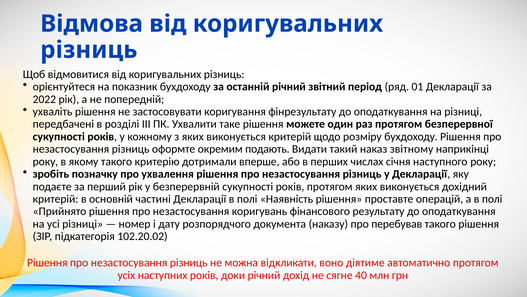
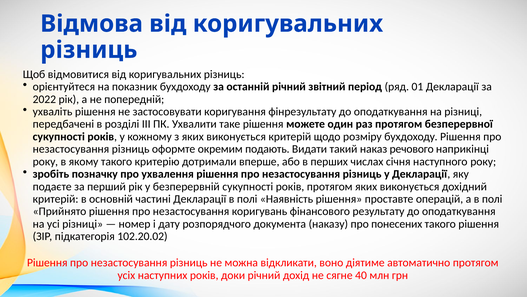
звітному: звітному -> речового
перебував: перебував -> понесених
